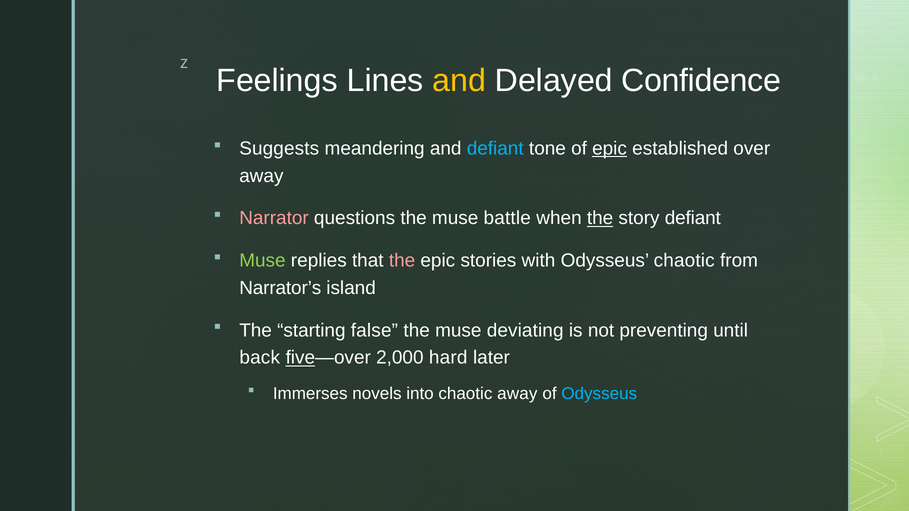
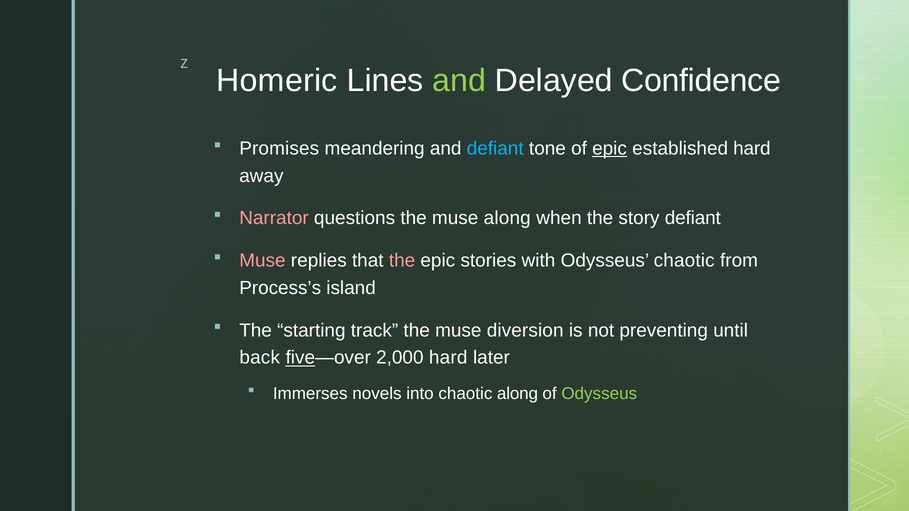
Feelings: Feelings -> Homeric
and at (459, 81) colour: yellow -> light green
Suggests: Suggests -> Promises
established over: over -> hard
muse battle: battle -> along
the at (600, 218) underline: present -> none
Muse at (262, 261) colour: light green -> pink
Narrator’s: Narrator’s -> Process’s
false: false -> track
deviating: deviating -> diversion
chaotic away: away -> along
Odysseus at (599, 394) colour: light blue -> light green
